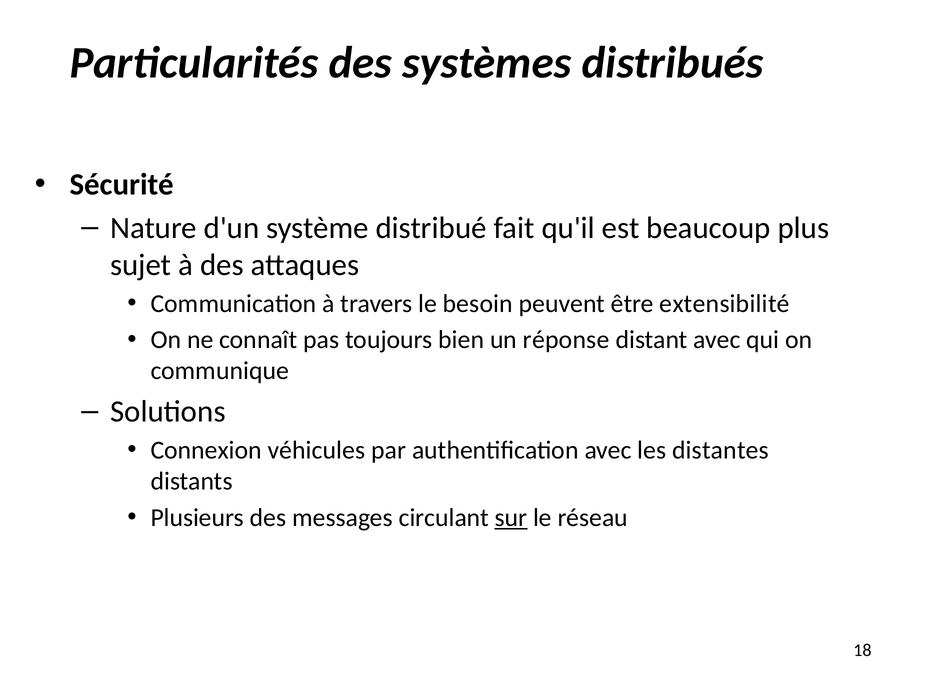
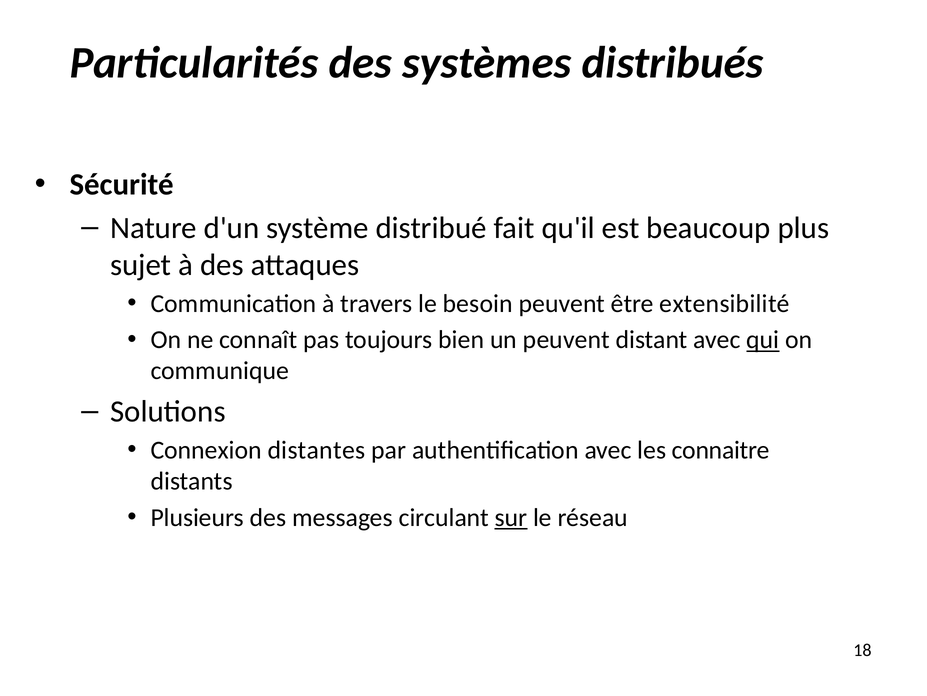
un réponse: réponse -> peuvent
qui underline: none -> present
véhicules: véhicules -> distantes
distantes: distantes -> connaitre
